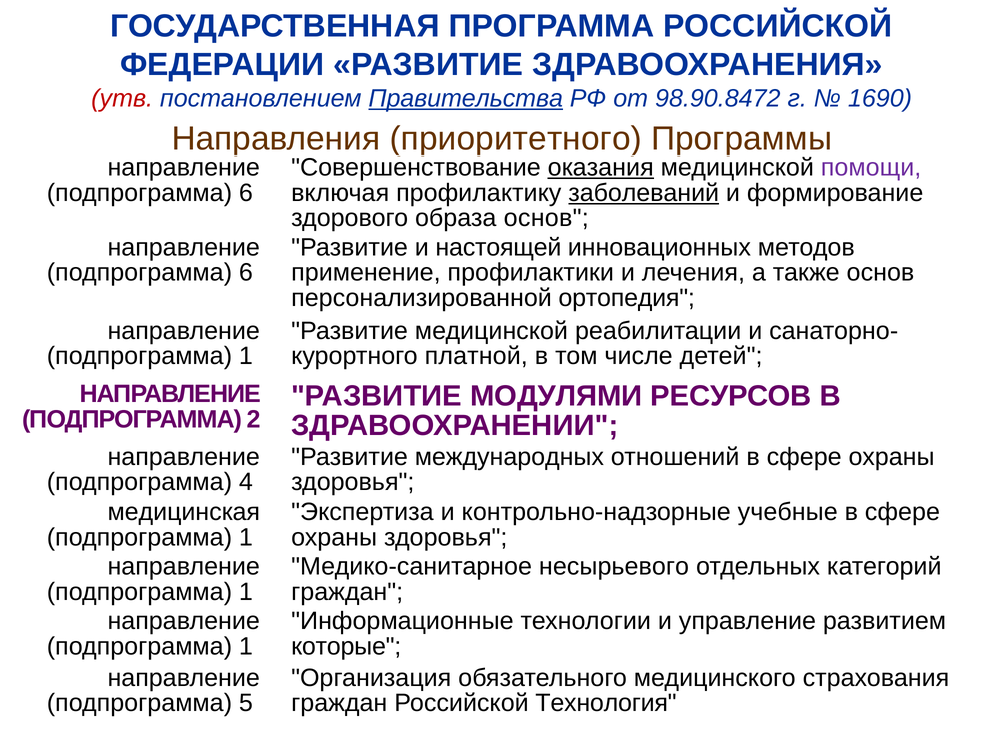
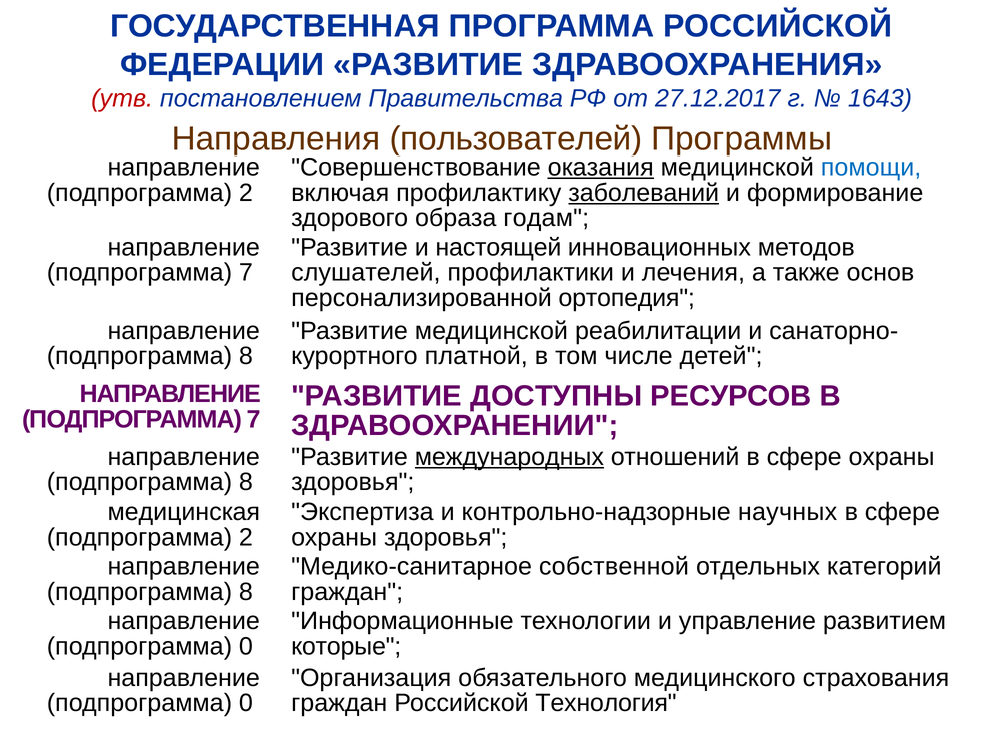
Правительства underline: present -> none
98.90.8472: 98.90.8472 -> 27.12.2017
1690: 1690 -> 1643
приоритетного: приоритетного -> пользователей
помощи colour: purple -> blue
6 at (246, 193): 6 -> 2
образа основ: основ -> годам
6 at (246, 273): 6 -> 7
применение: применение -> слушателей
1 at (246, 356): 1 -> 8
МОДУЛЯМИ: МОДУЛЯМИ -> ДОСТУПНЫ
2 at (254, 419): 2 -> 7
международных underline: none -> present
4 at (246, 482): 4 -> 8
учебные: учебные -> научных
1 at (246, 537): 1 -> 2
несырьевого: несырьевого -> собственной
1 at (246, 592): 1 -> 8
1 at (246, 646): 1 -> 0
5 at (246, 703): 5 -> 0
